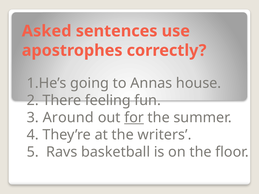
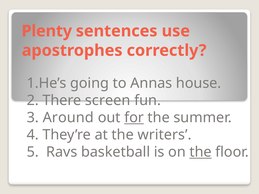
Asked: Asked -> Plenty
feeling: feeling -> screen
the at (201, 152) underline: none -> present
